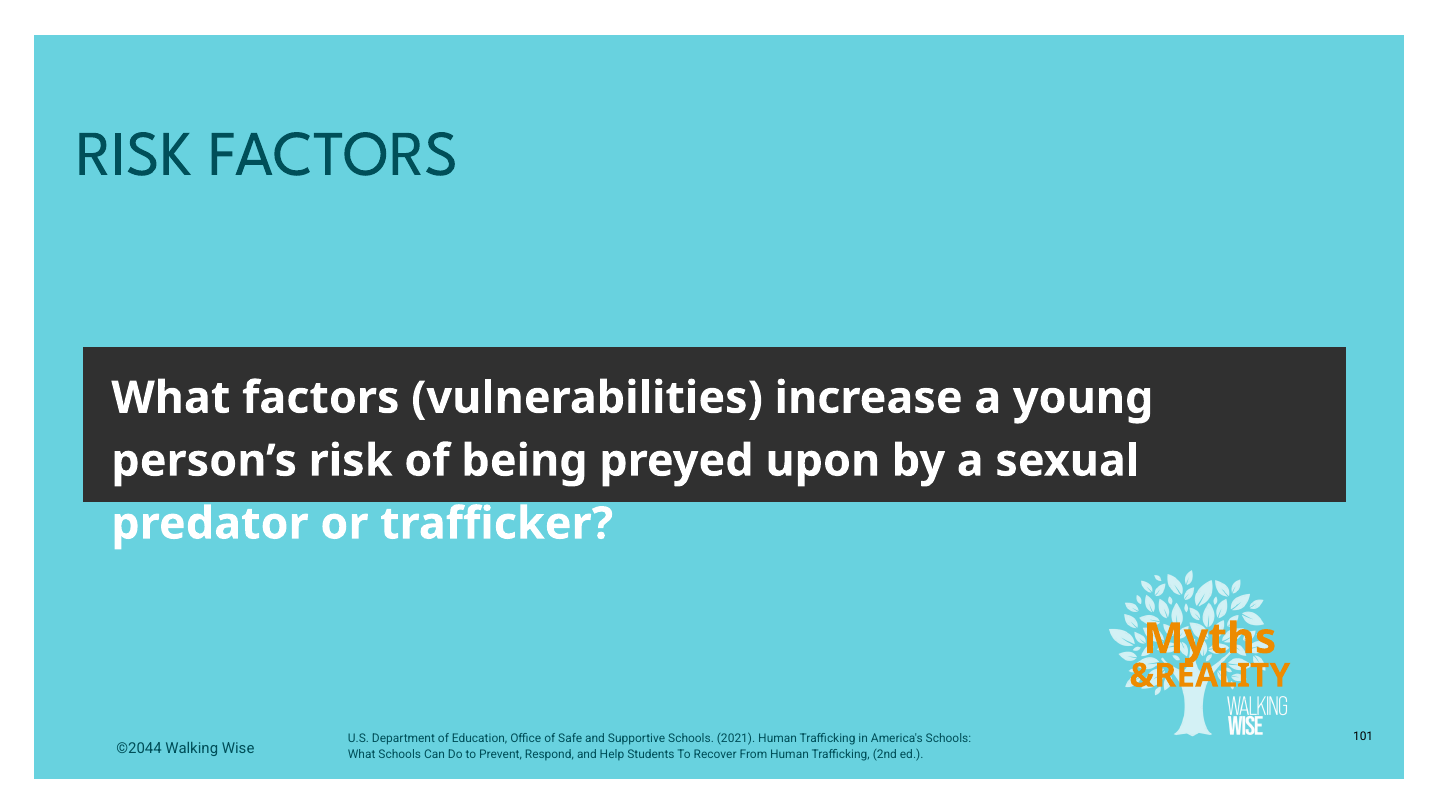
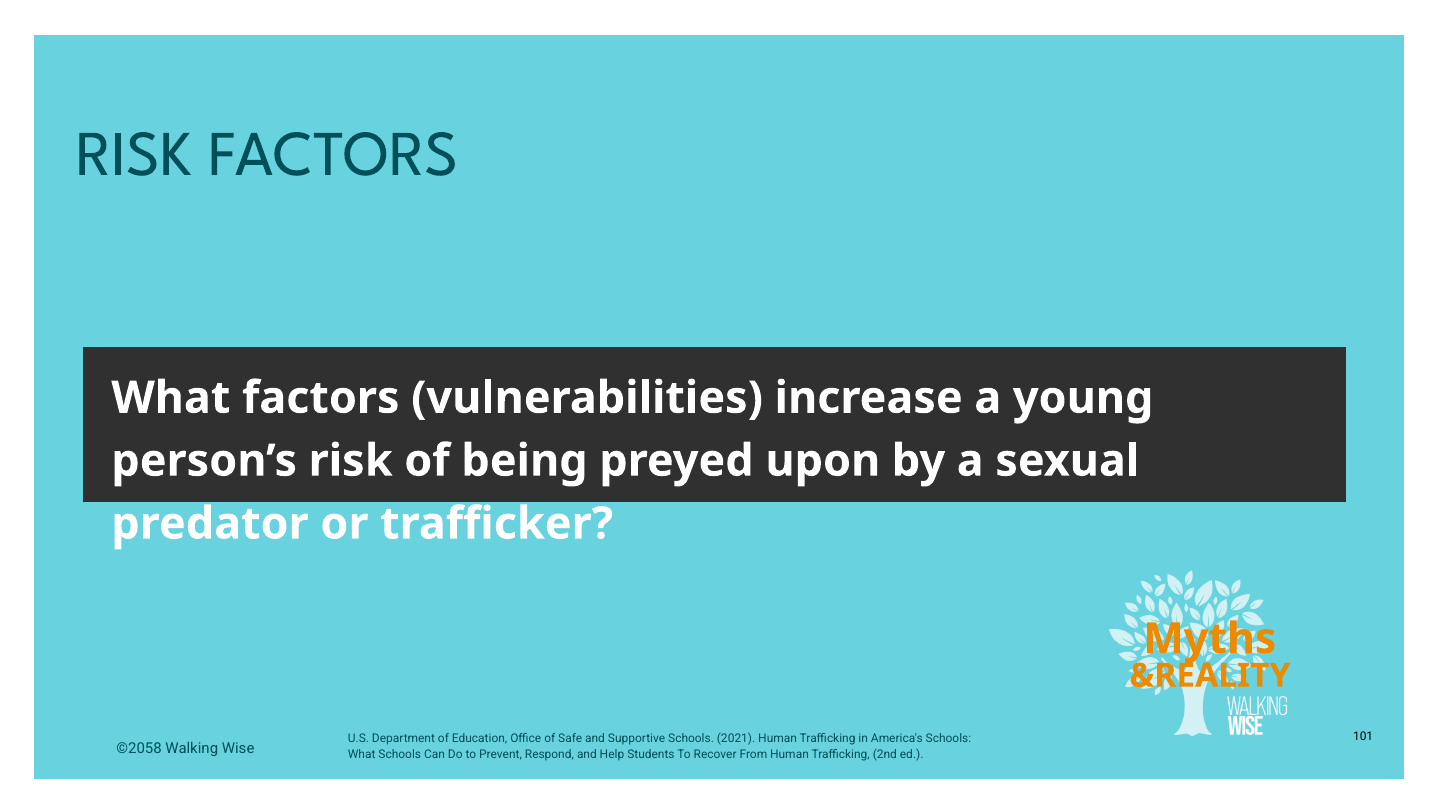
©2044: ©2044 -> ©2058
